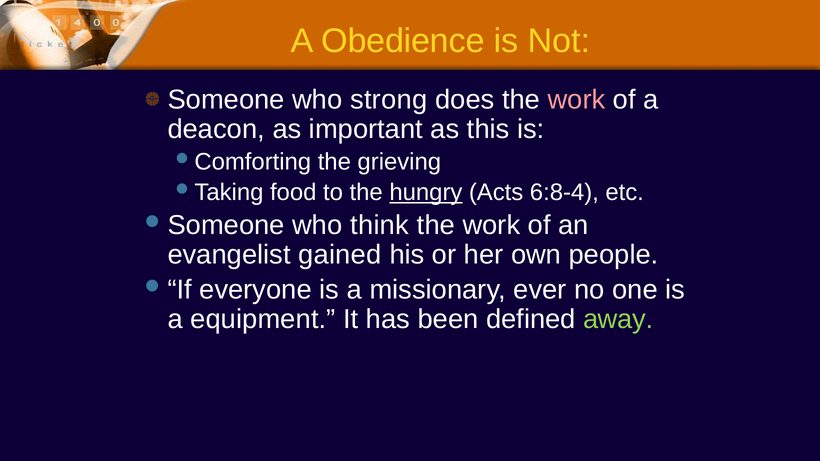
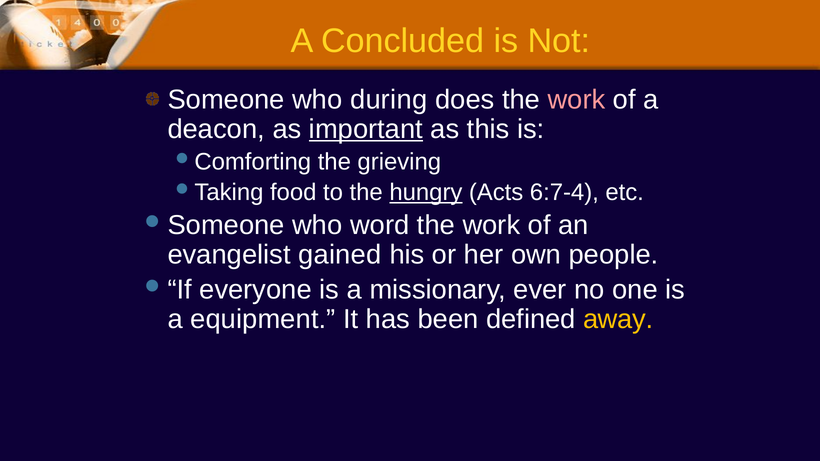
Obedience: Obedience -> Concluded
strong: strong -> during
important underline: none -> present
6:8-4: 6:8-4 -> 6:7-4
think: think -> word
away colour: light green -> yellow
